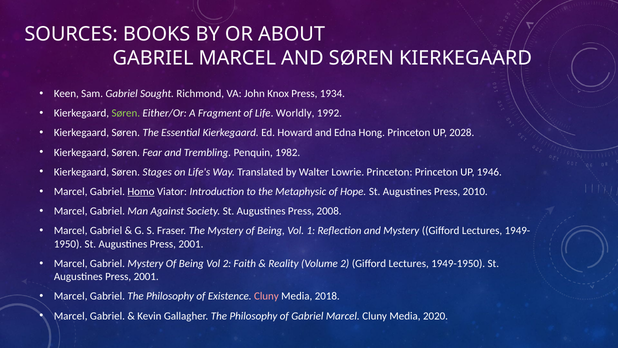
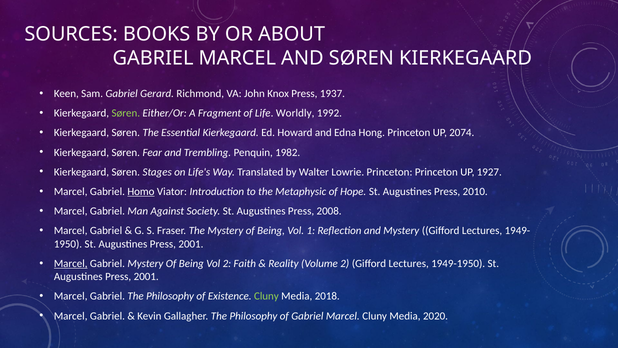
Sought: Sought -> Gerard
1934: 1934 -> 1937
2028: 2028 -> 2074
1946: 1946 -> 1927
Marcel at (71, 263) underline: none -> present
Cluny at (266, 296) colour: pink -> light green
